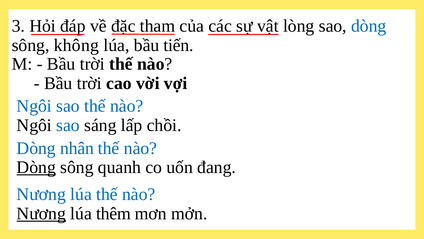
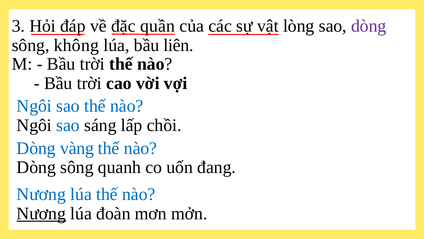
tham: tham -> quần
dòng at (369, 26) colour: blue -> purple
tiến: tiến -> liên
nhân: nhân -> vàng
Dòng at (36, 167) underline: present -> none
thêm: thêm -> đoàn
